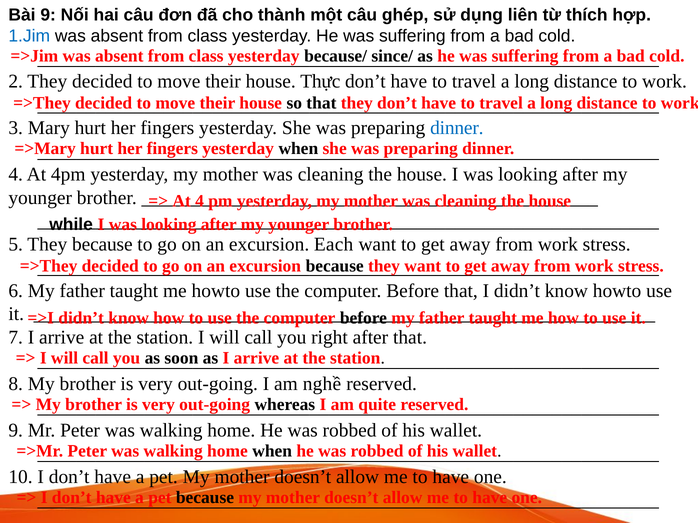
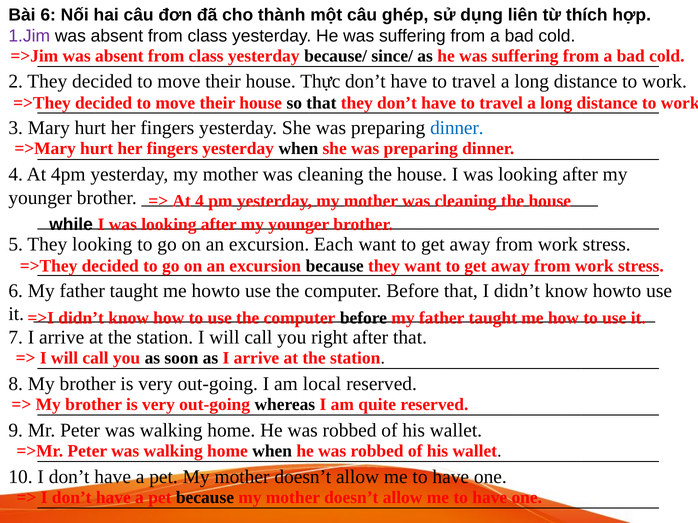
Bài 9: 9 -> 6
1.Jim colour: blue -> purple
They because: because -> looking
nghề: nghề -> local
